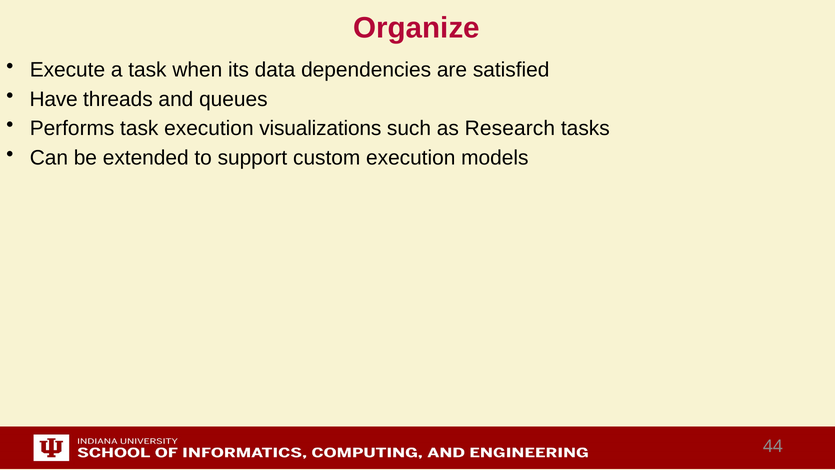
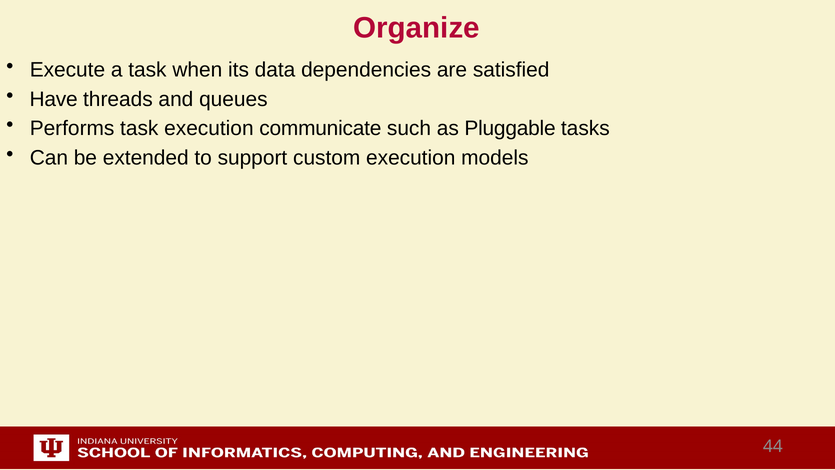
visualizations: visualizations -> communicate
Research: Research -> Pluggable
